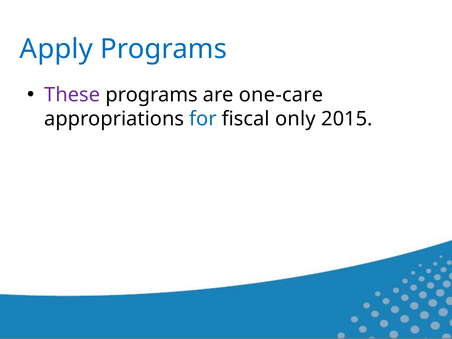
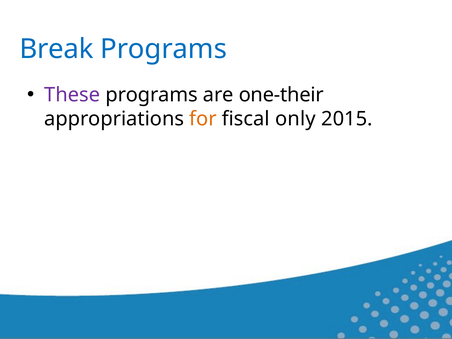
Apply: Apply -> Break
one-care: one-care -> one-their
for colour: blue -> orange
